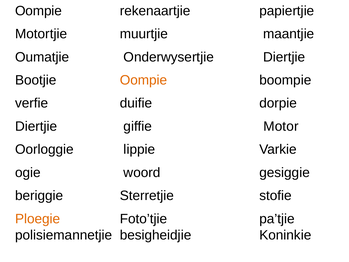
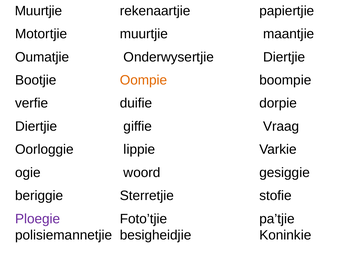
Oompie at (38, 11): Oompie -> Muurtjie
Motor: Motor -> Vraag
Ploegie colour: orange -> purple
